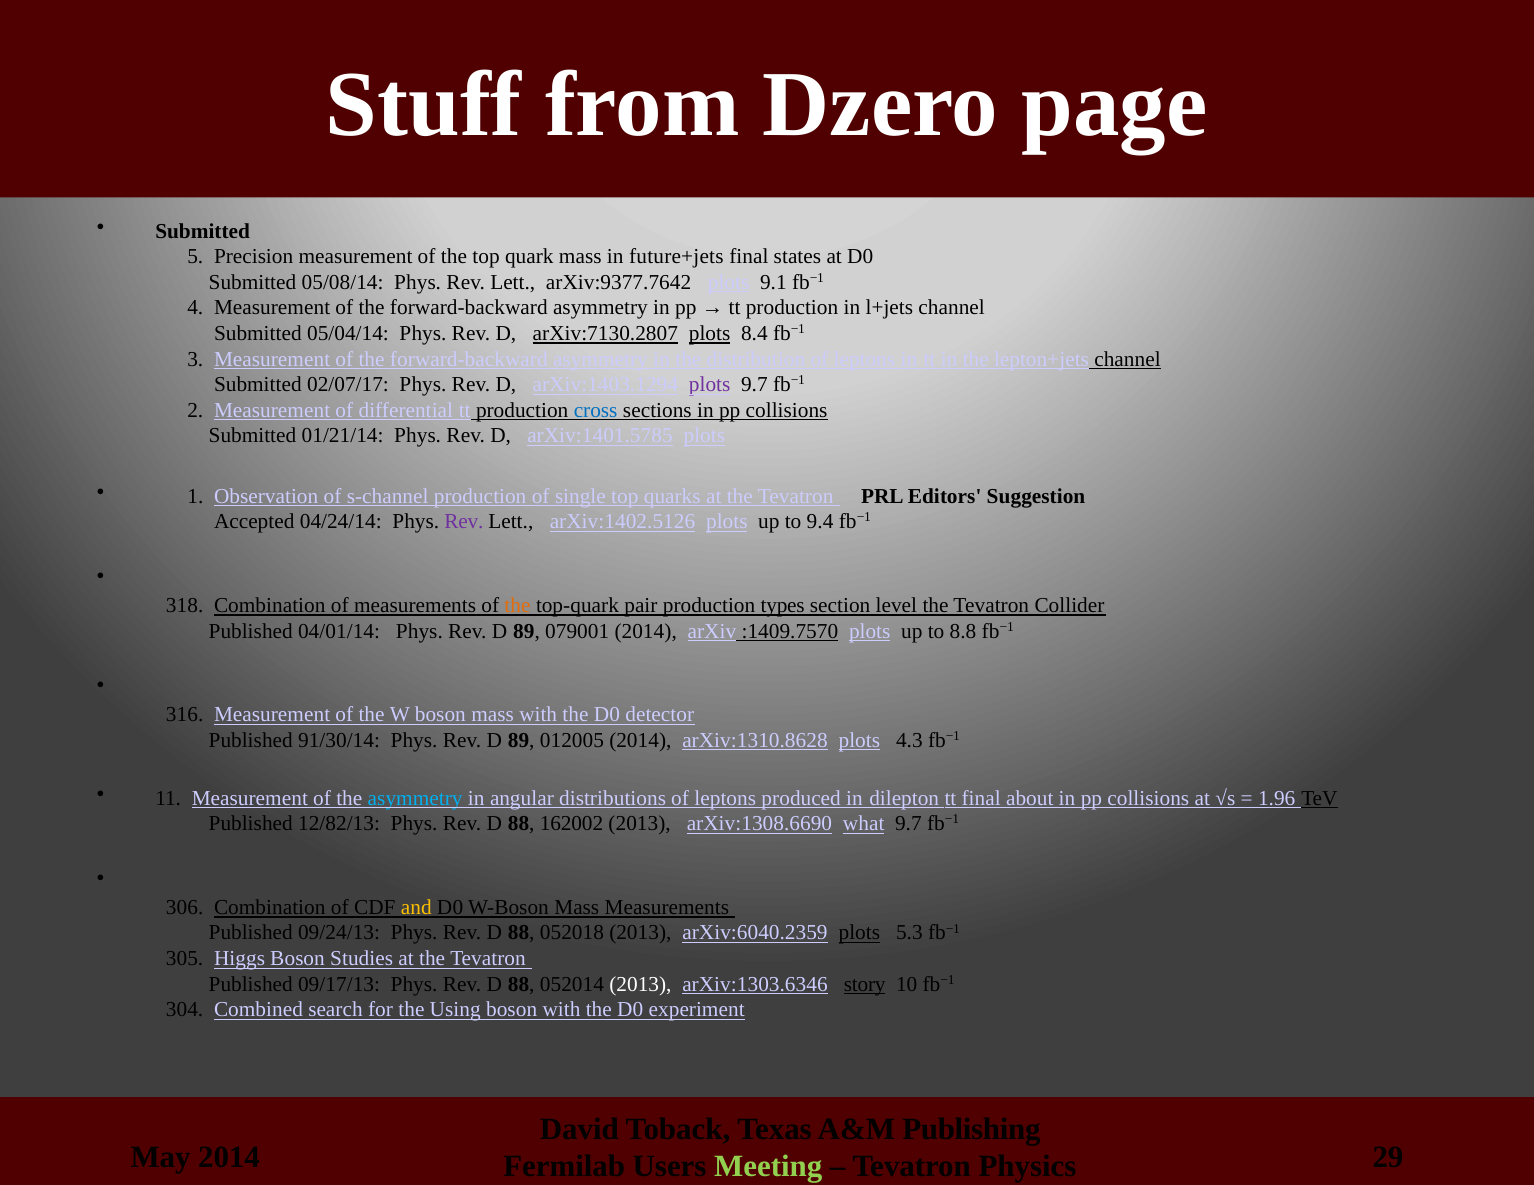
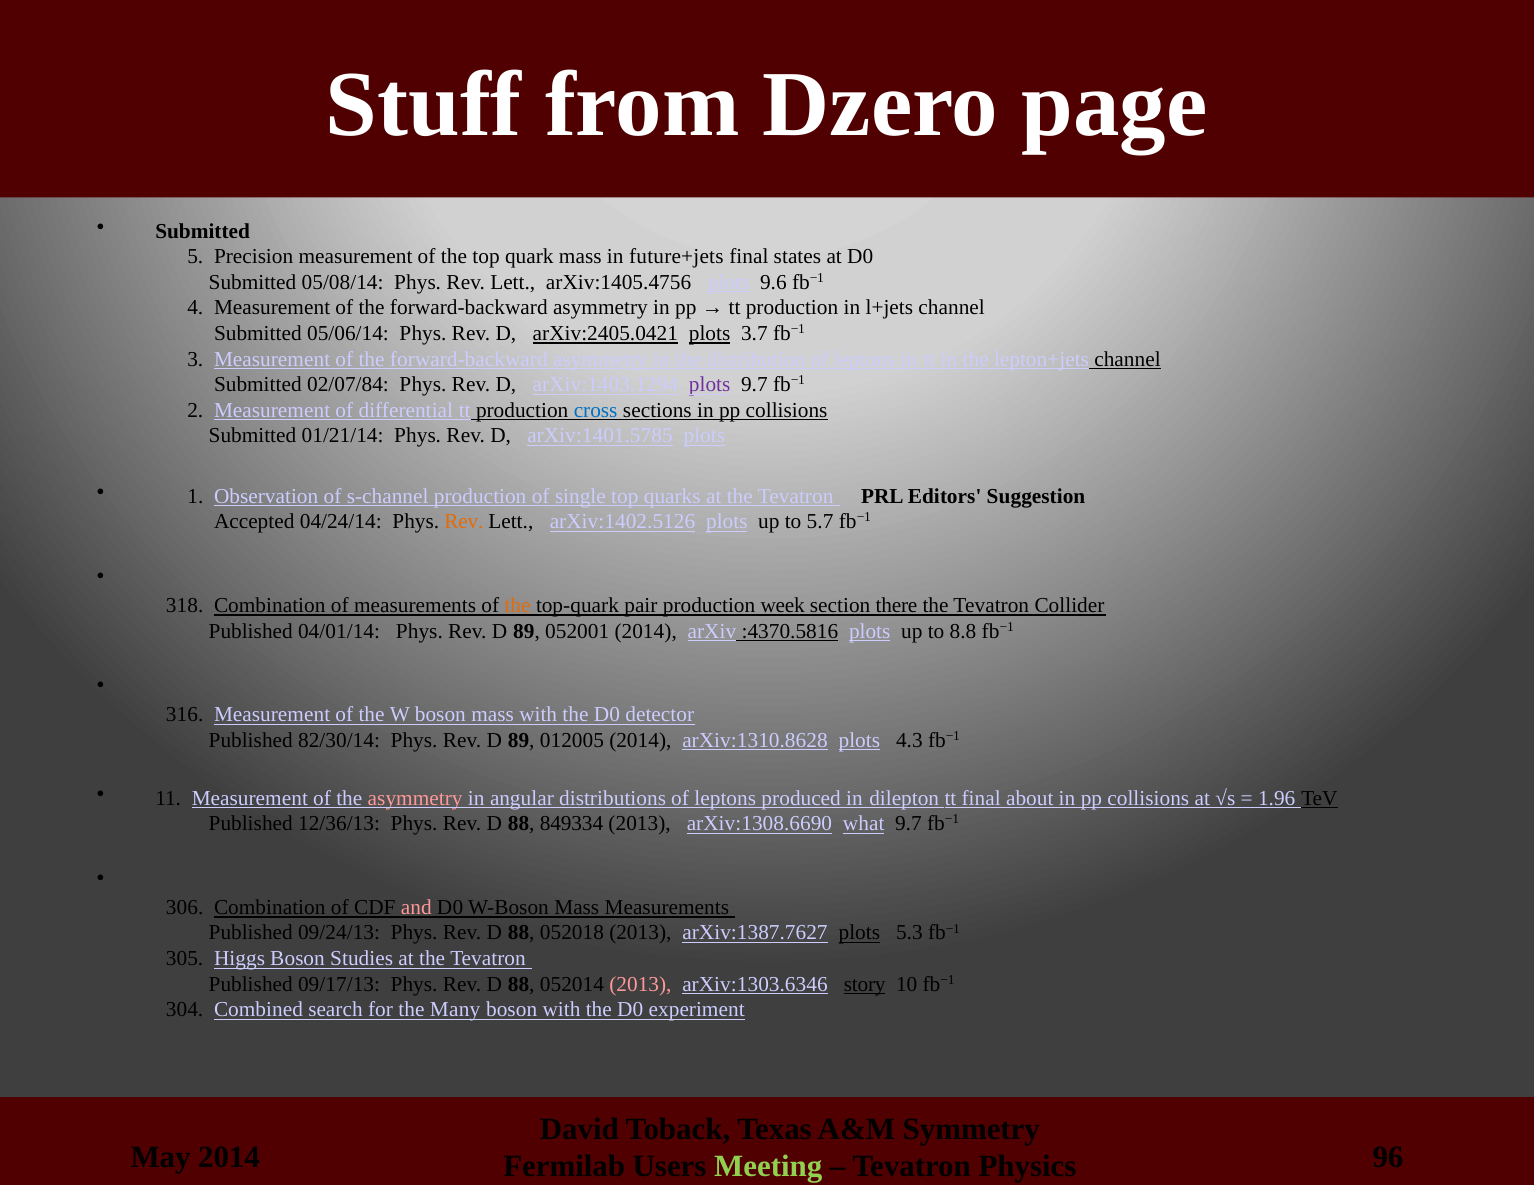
arXiv:9377.7642: arXiv:9377.7642 -> arXiv:1405.4756
9.1: 9.1 -> 9.6
05/04/14: 05/04/14 -> 05/06/14
arXiv:7130.2807: arXiv:7130.2807 -> arXiv:2405.0421
8.4: 8.4 -> 3.7
02/07/17: 02/07/17 -> 02/07/84
Rev at (464, 522) colour: purple -> orange
9.4: 9.4 -> 5.7
types: types -> week
level: level -> there
079001: 079001 -> 052001
:1409.7570: :1409.7570 -> :4370.5816
91/30/14: 91/30/14 -> 82/30/14
asymmetry at (415, 798) colour: light blue -> pink
12/82/13: 12/82/13 -> 12/36/13
162002: 162002 -> 849334
and colour: yellow -> pink
arXiv:6040.2359: arXiv:6040.2359 -> arXiv:1387.7627
2013 at (640, 984) colour: white -> pink
Using: Using -> Many
Publishing: Publishing -> Symmetry
29: 29 -> 96
